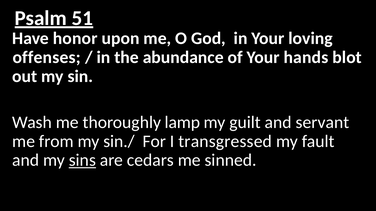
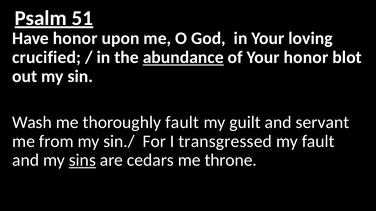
offenses: offenses -> crucified
abundance underline: none -> present
Your hands: hands -> honor
thoroughly lamp: lamp -> fault
sinned: sinned -> throne
